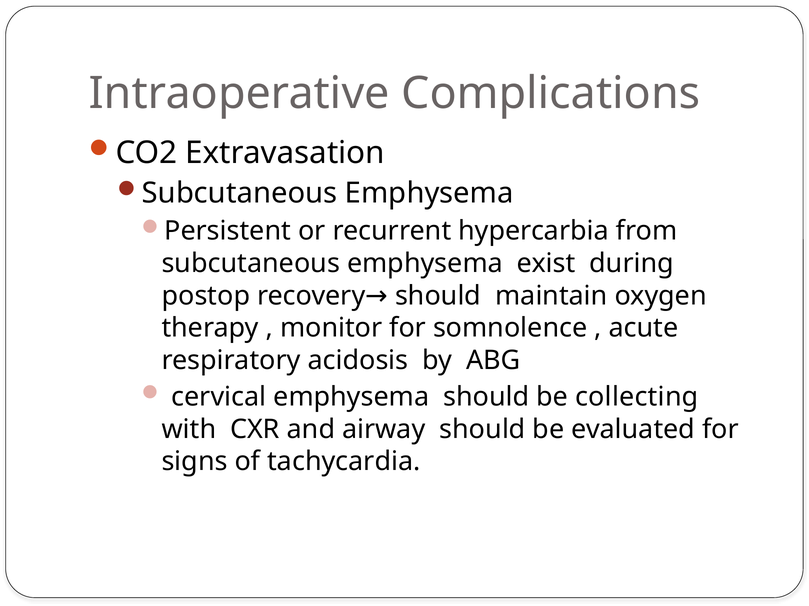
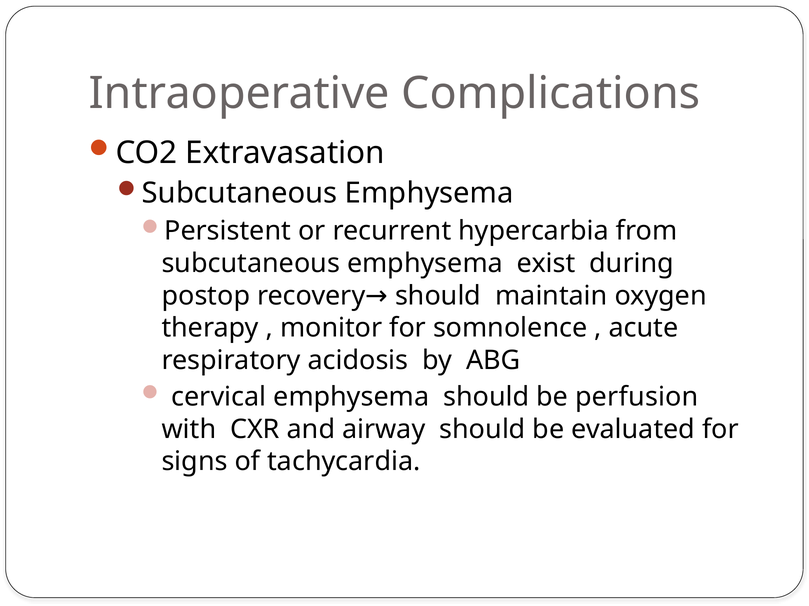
collecting: collecting -> perfusion
